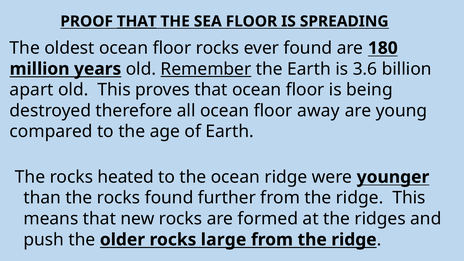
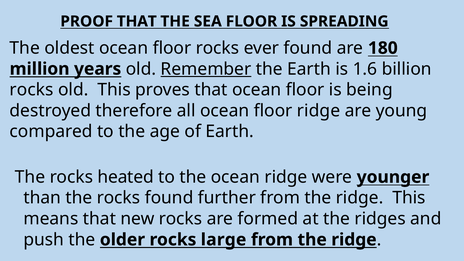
THAT at (137, 21) underline: present -> none
3.6: 3.6 -> 1.6
apart at (32, 90): apart -> rocks
floor away: away -> ridge
